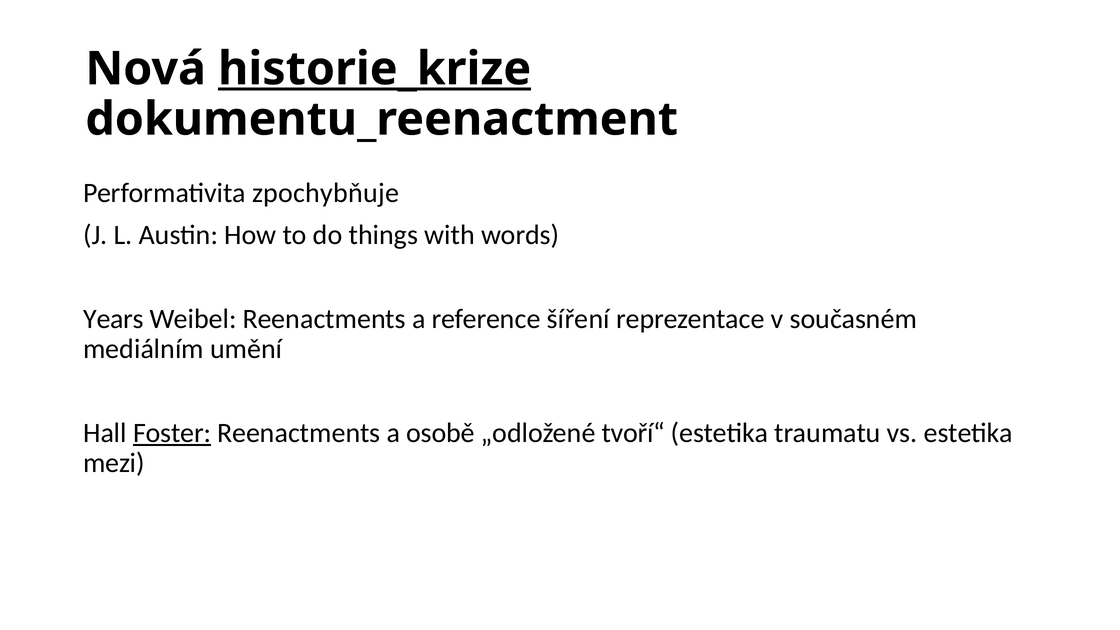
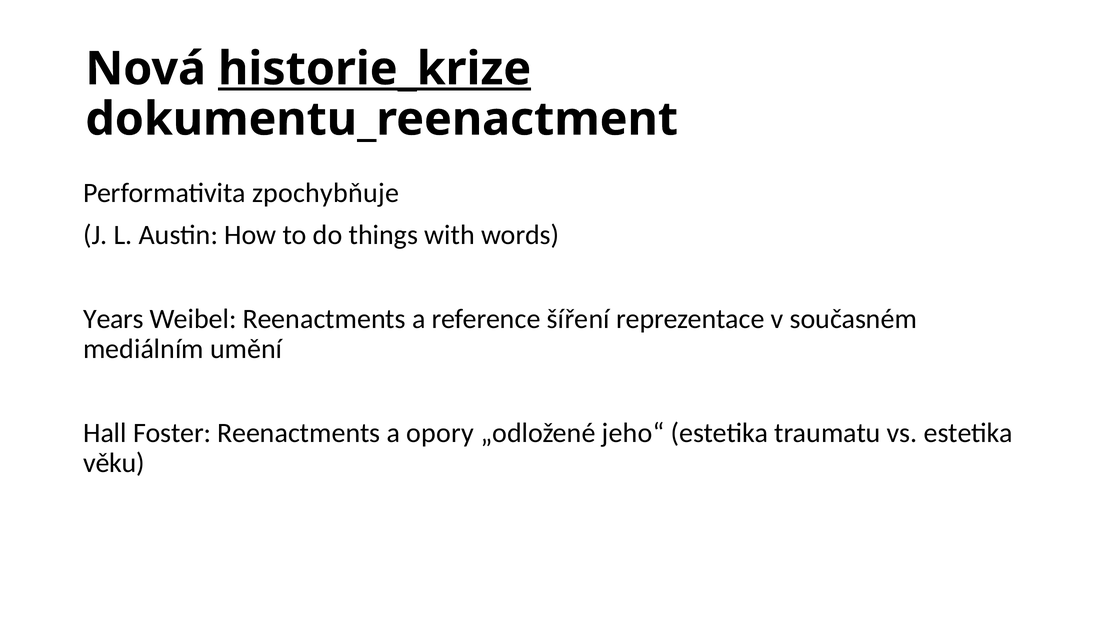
Foster underline: present -> none
osobě: osobě -> opory
tvoří“: tvoří“ -> jeho“
mezi: mezi -> věku
